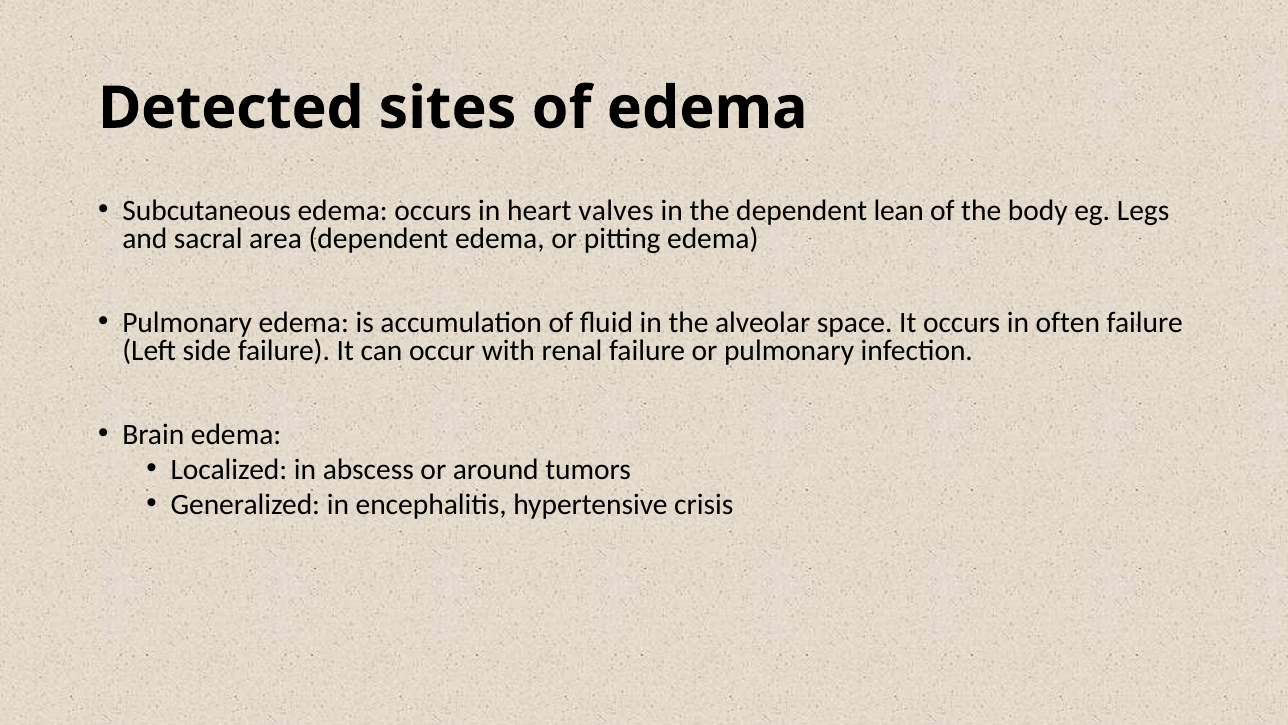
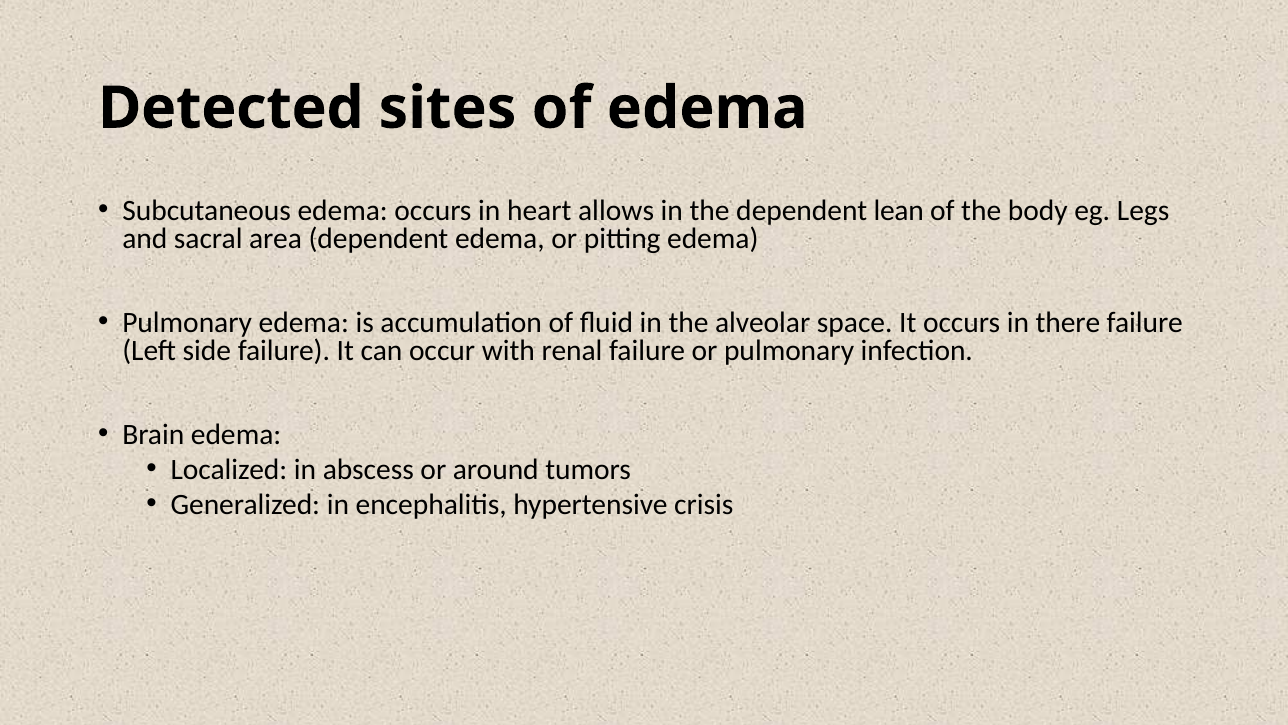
valves: valves -> allows
often: often -> there
